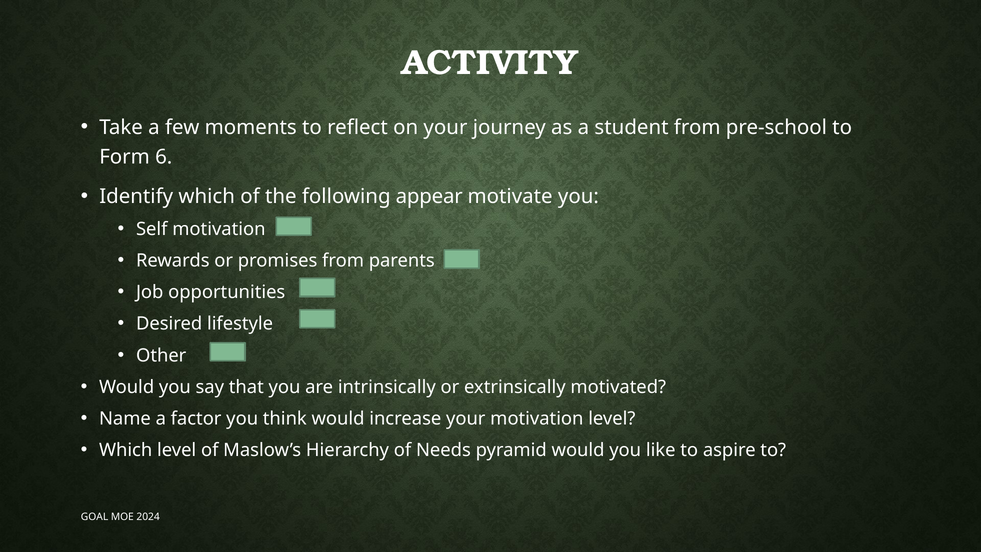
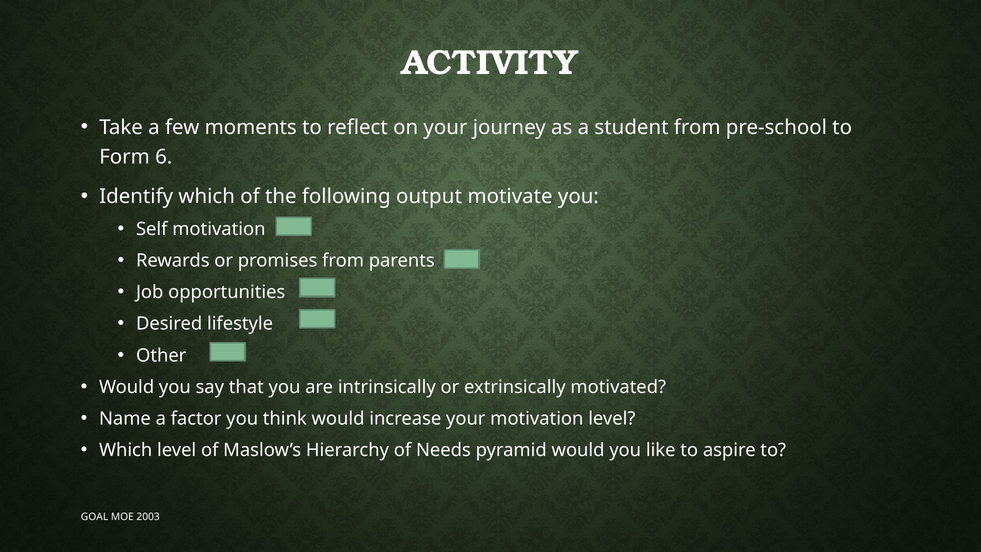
appear: appear -> output
2024: 2024 -> 2003
